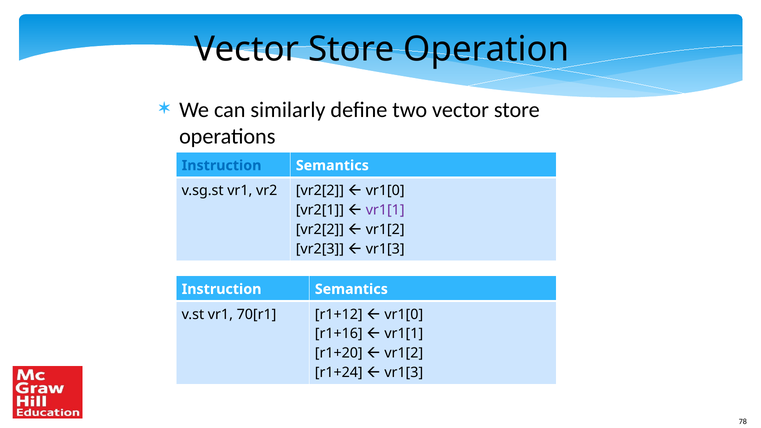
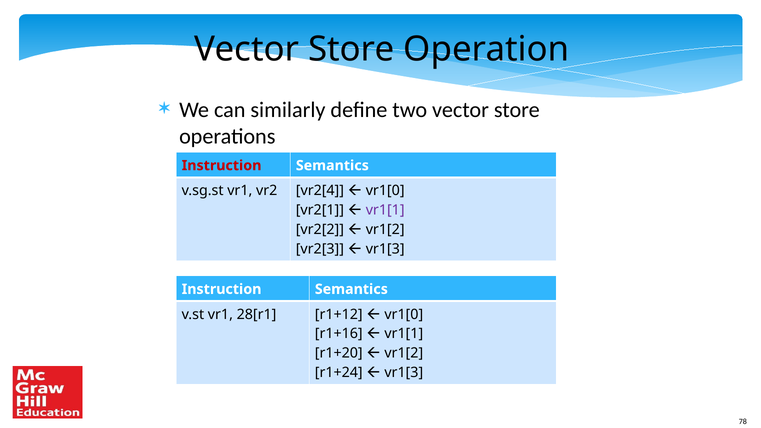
Instruction at (222, 166) colour: blue -> red
vr2 vr2[2: vr2[2 -> vr2[4
70[r1: 70[r1 -> 28[r1
